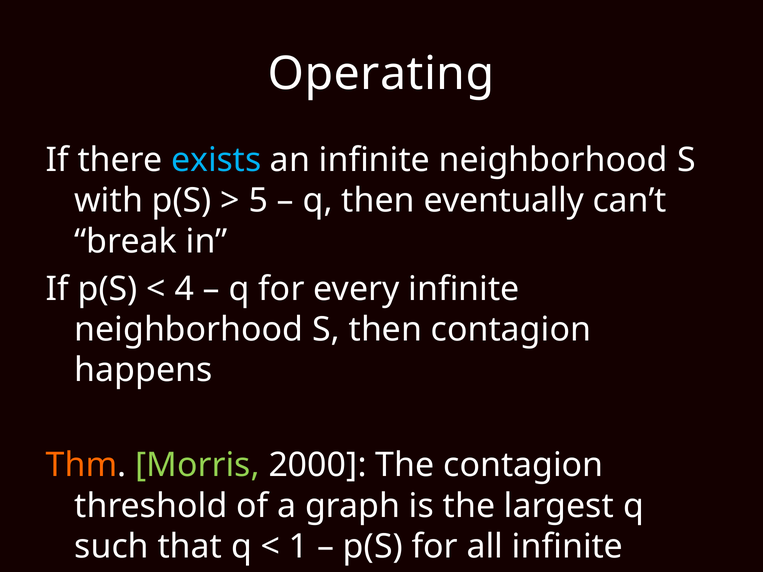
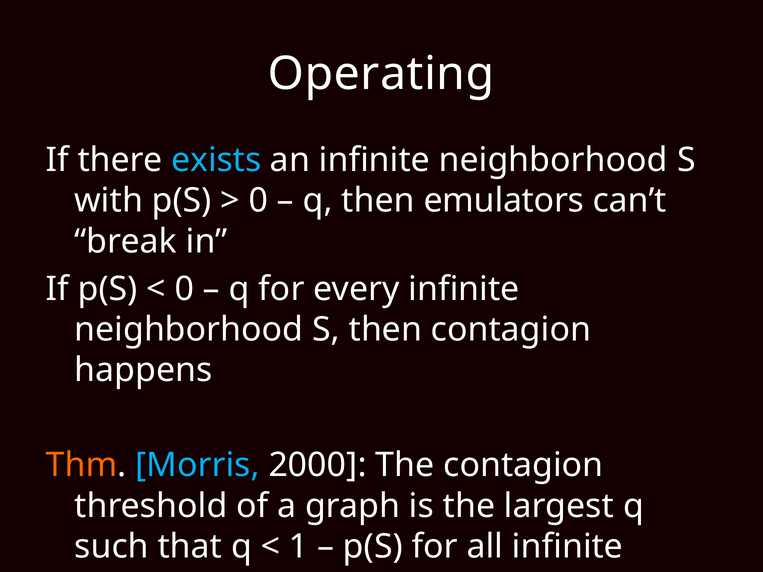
5 at (258, 201): 5 -> 0
eventually: eventually -> emulators
4 at (184, 289): 4 -> 0
Morris colour: light green -> light blue
